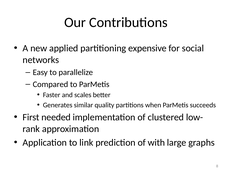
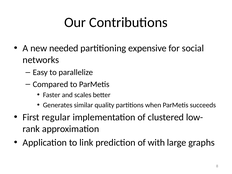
applied: applied -> needed
needed: needed -> regular
